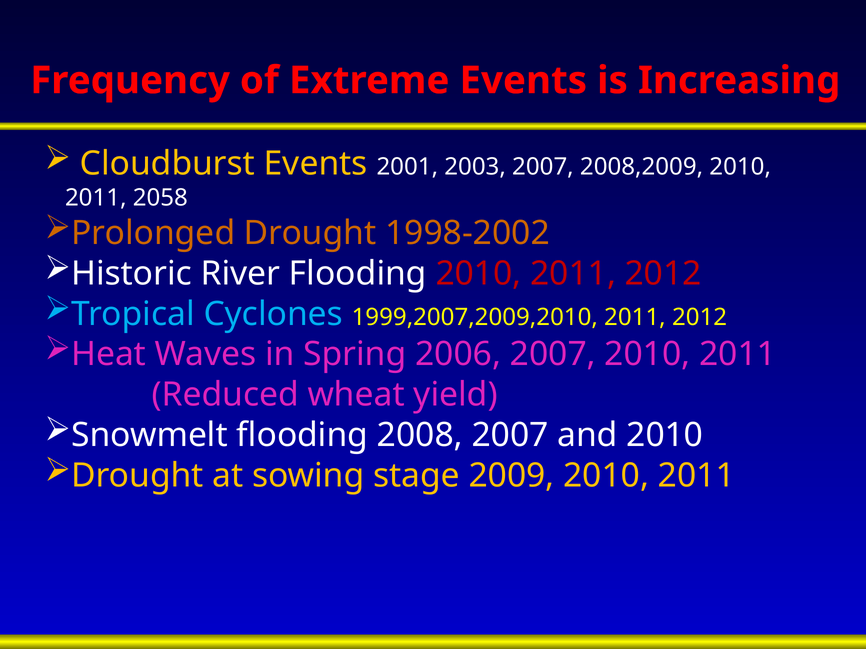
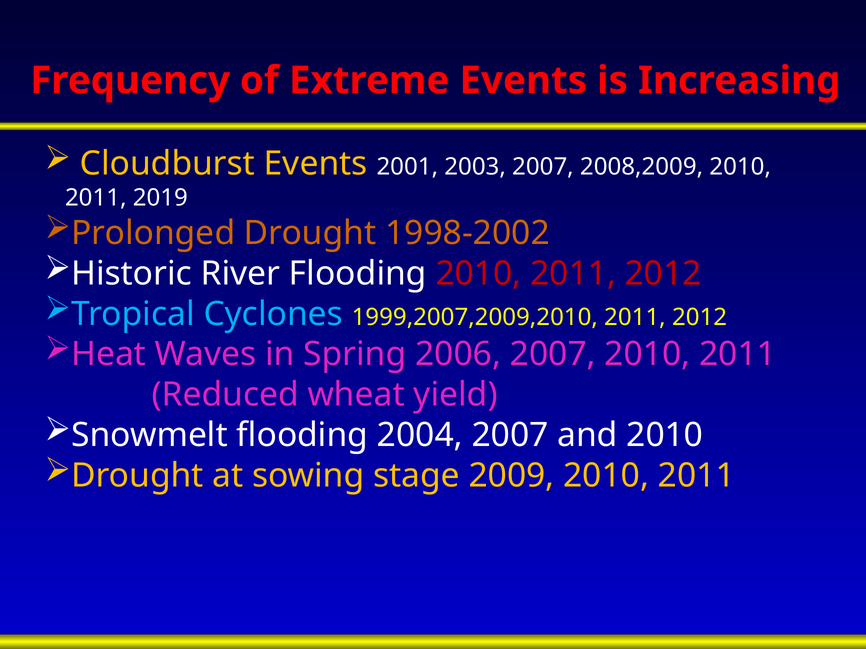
2058: 2058 -> 2019
2008: 2008 -> 2004
